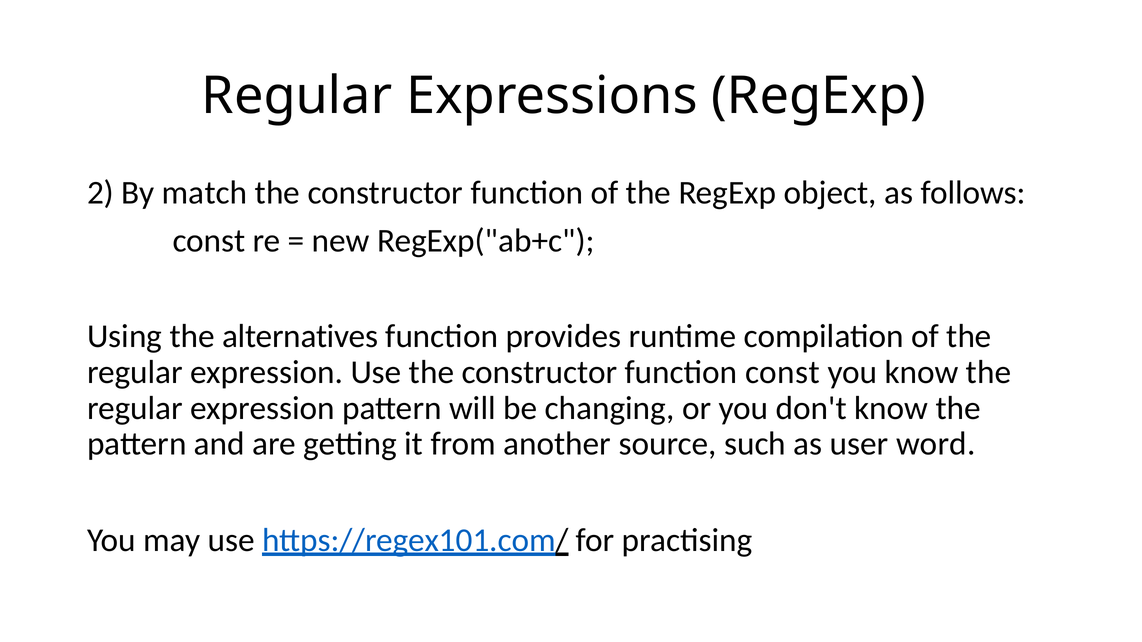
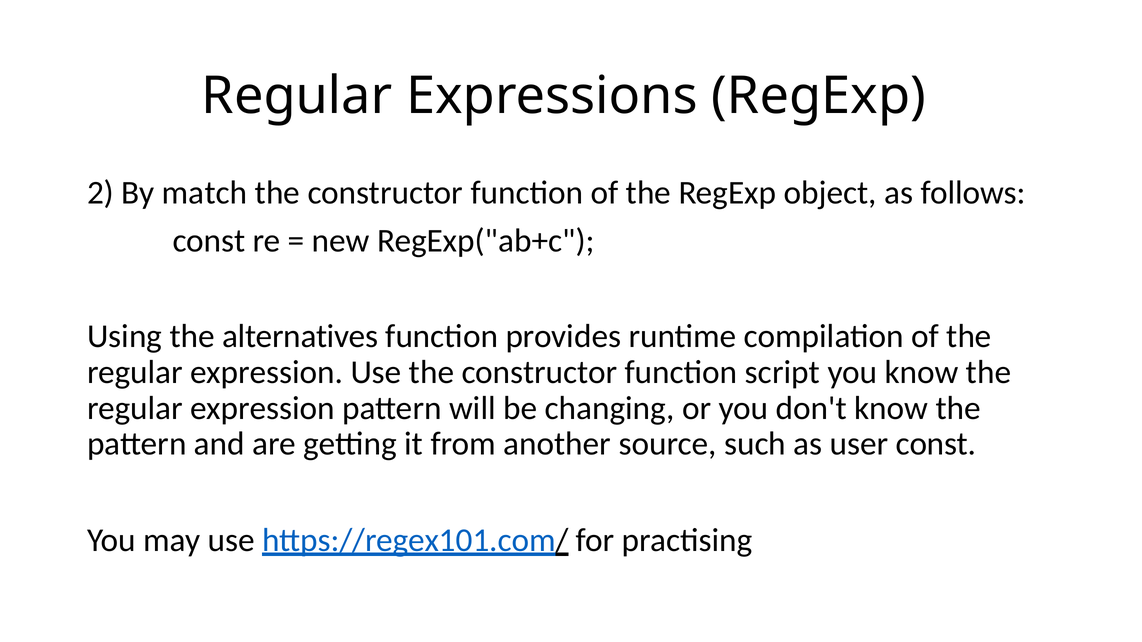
function const: const -> script
user word: word -> const
